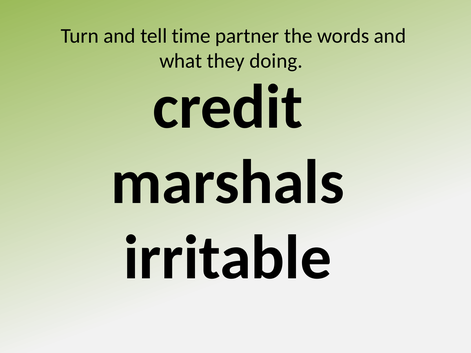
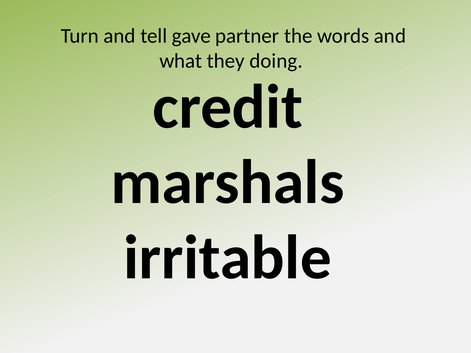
time: time -> gave
